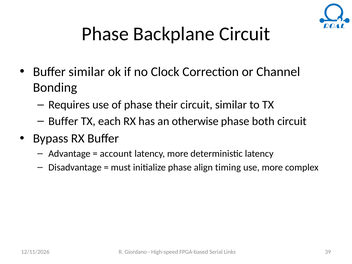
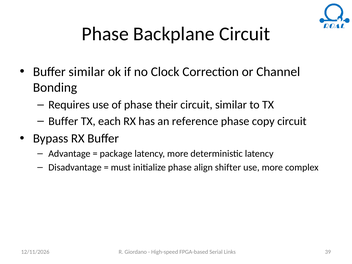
otherwise: otherwise -> reference
both: both -> copy
account: account -> package
timing: timing -> shifter
